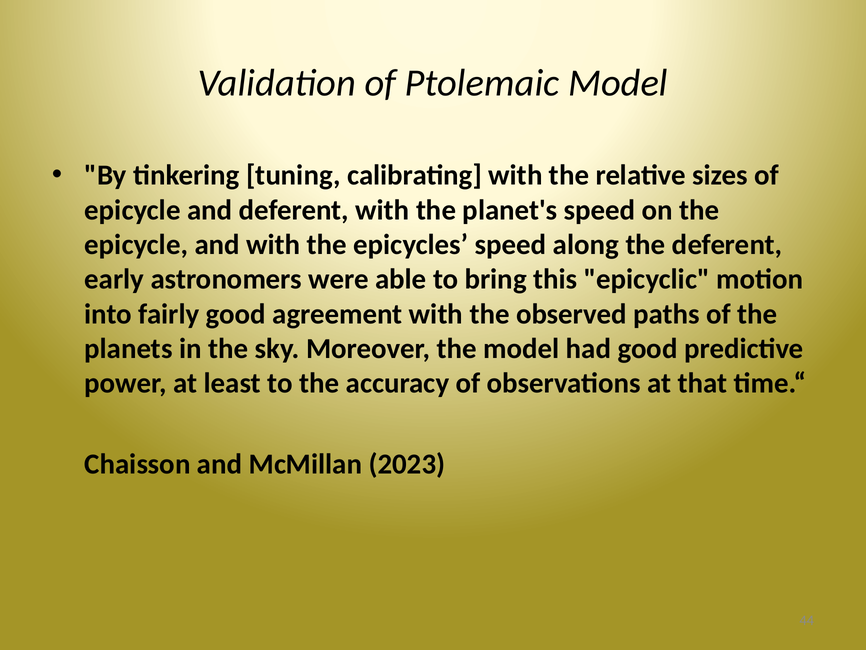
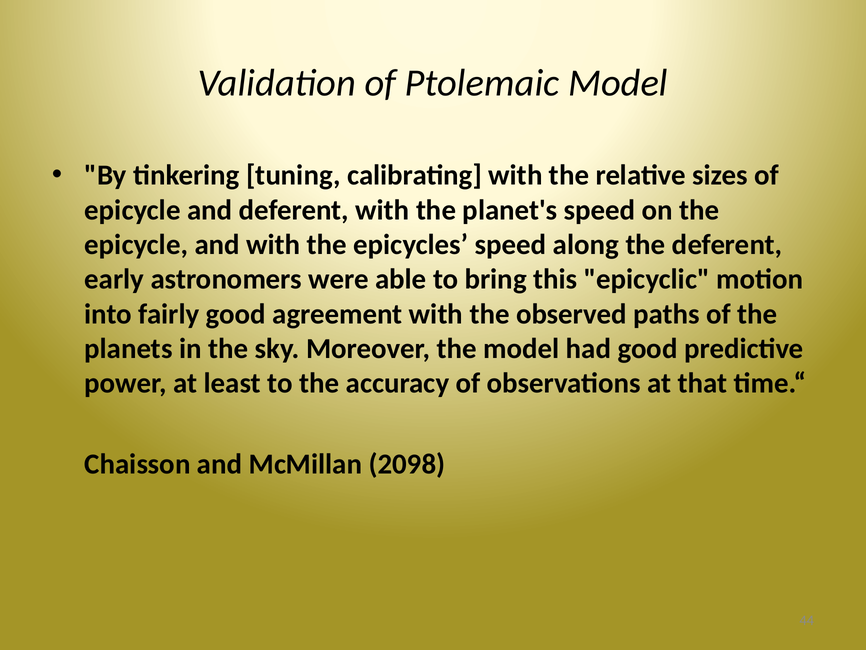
2023: 2023 -> 2098
